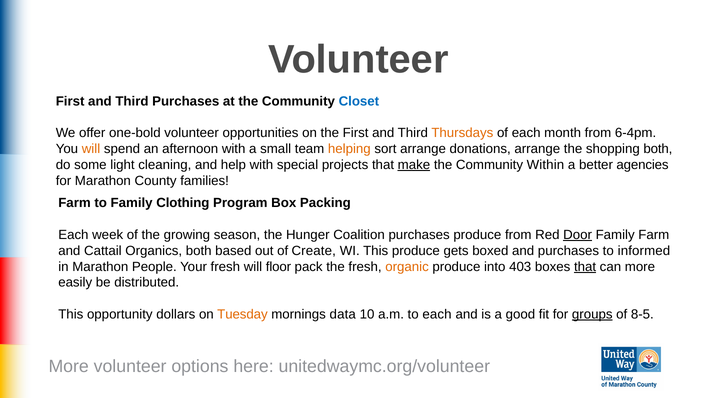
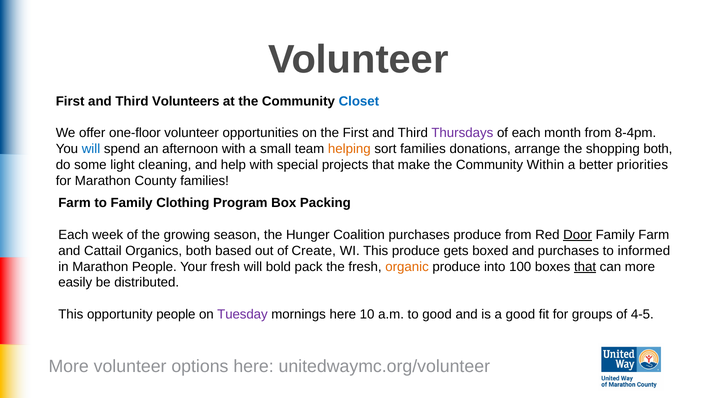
Third Purchases: Purchases -> Volunteers
one-bold: one-bold -> one-floor
Thursdays colour: orange -> purple
6-4pm: 6-4pm -> 8-4pm
will at (91, 149) colour: orange -> blue
sort arrange: arrange -> families
make underline: present -> none
agencies: agencies -> priorities
floor: floor -> bold
403: 403 -> 100
opportunity dollars: dollars -> people
Tuesday colour: orange -> purple
mornings data: data -> here
to each: each -> good
groups underline: present -> none
8-5: 8-5 -> 4-5
